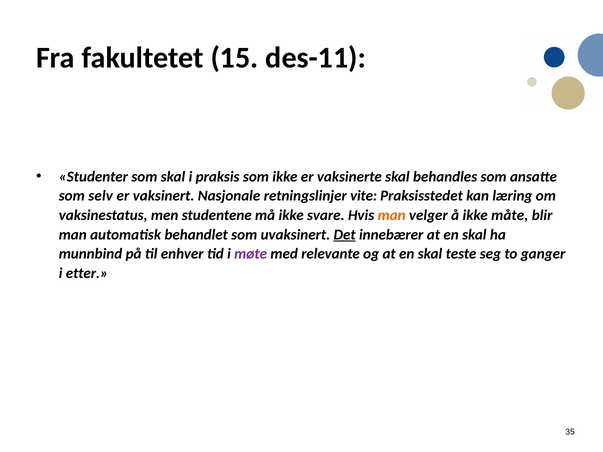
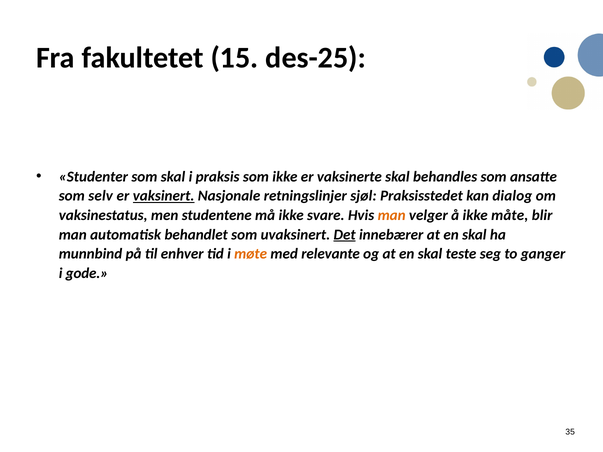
des-11: des-11 -> des-25
vaksinert underline: none -> present
vite: vite -> sjøl
læring: læring -> dialog
møte colour: purple -> orange
etter: etter -> gode
